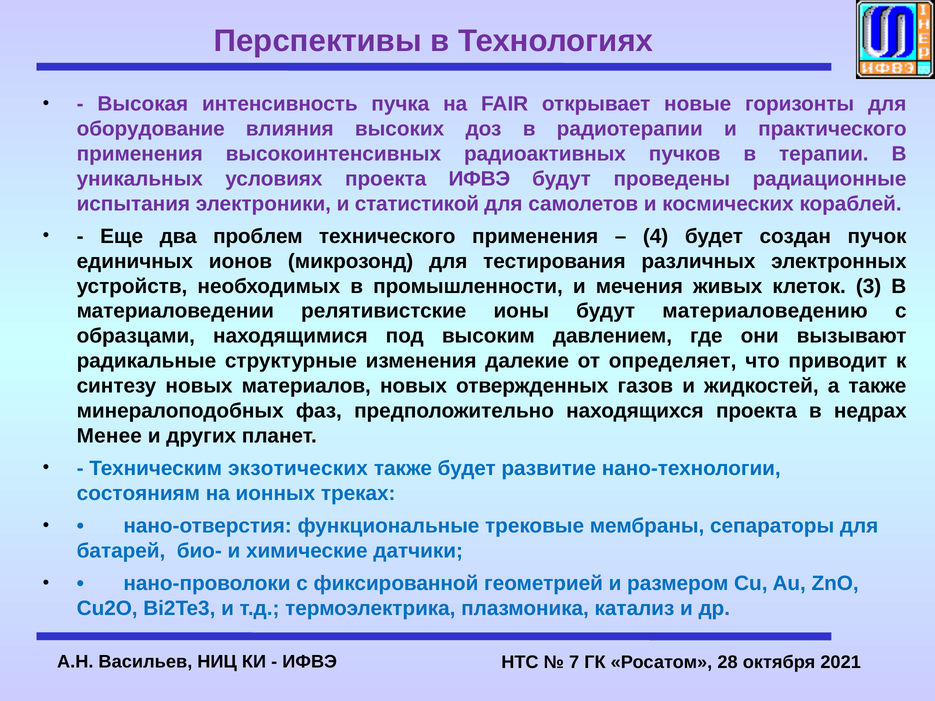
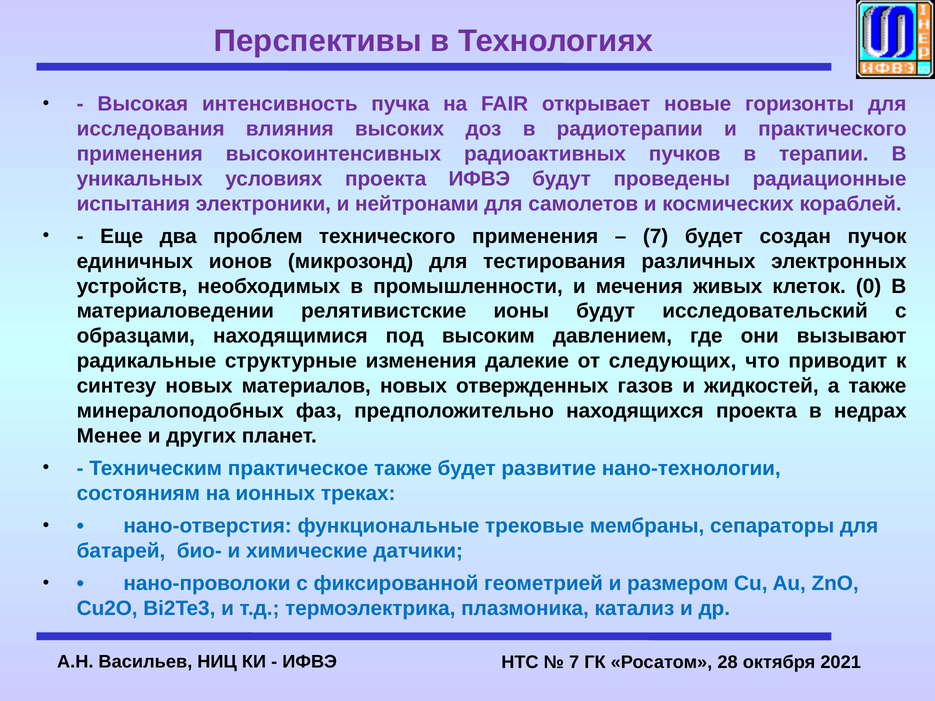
оборудование: оборудование -> исследования
статистикой: статистикой -> нейтронами
4 at (656, 236): 4 -> 7
3: 3 -> 0
материаловедению: материаловедению -> исследовательский
определяет: определяет -> следующих
экзотических: экзотических -> практическое
